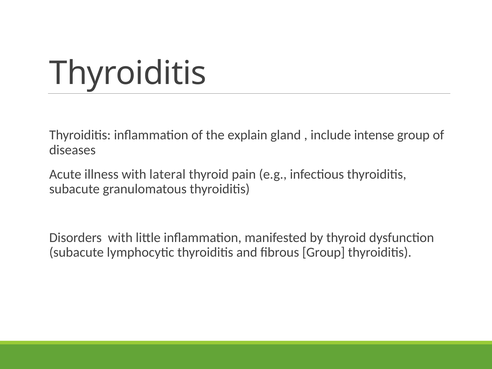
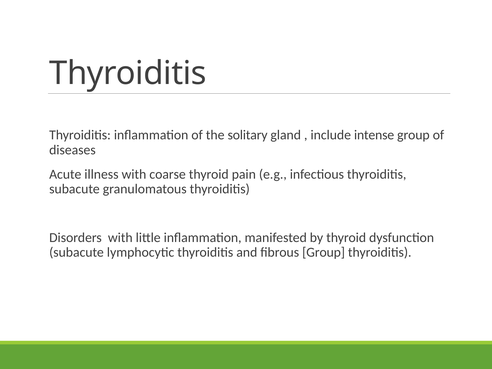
explain: explain -> solitary
lateral: lateral -> coarse
